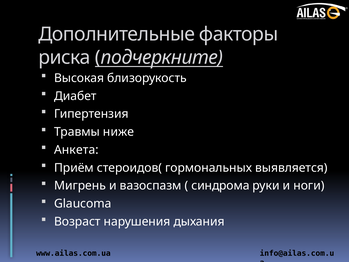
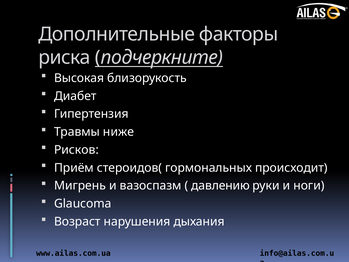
Анкета: Анкета -> Рисков
выявляется: выявляется -> происходит
синдрома: синдрома -> давлению
